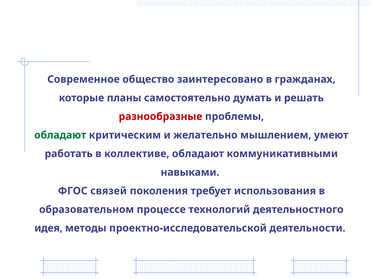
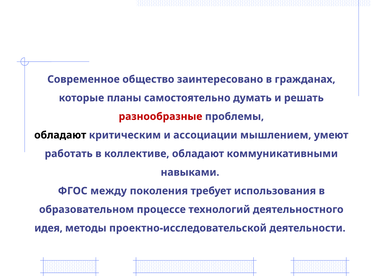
обладают at (60, 135) colour: green -> black
желательно: желательно -> ассоциации
связей: связей -> между
